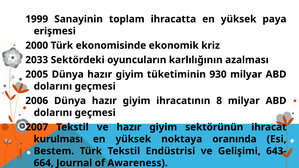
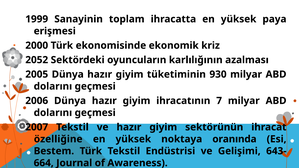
2033: 2033 -> 2052
8: 8 -> 7
kurulması: kurulması -> özelliğine
